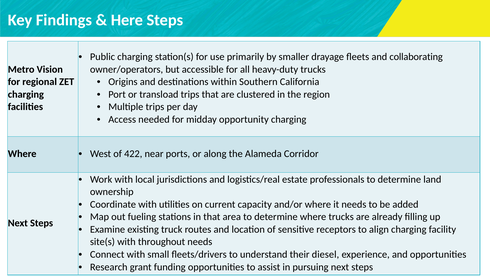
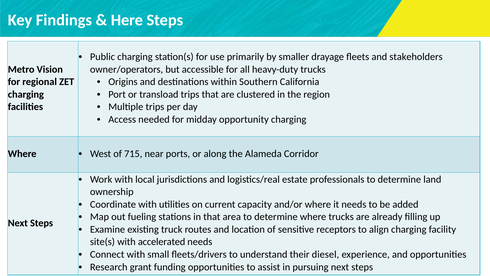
collaborating: collaborating -> stakeholders
422: 422 -> 715
throughout: throughout -> accelerated
